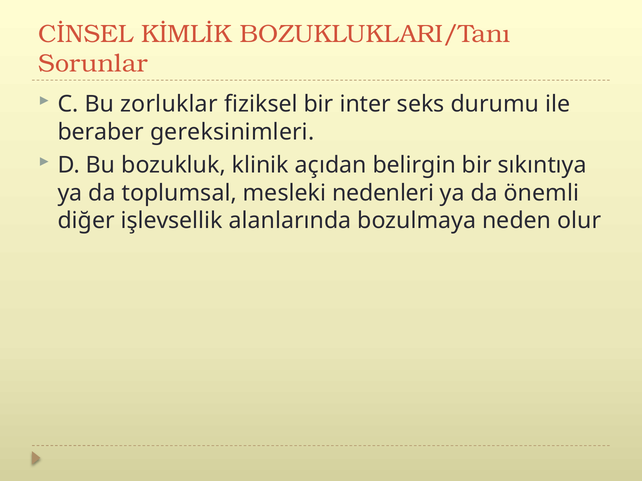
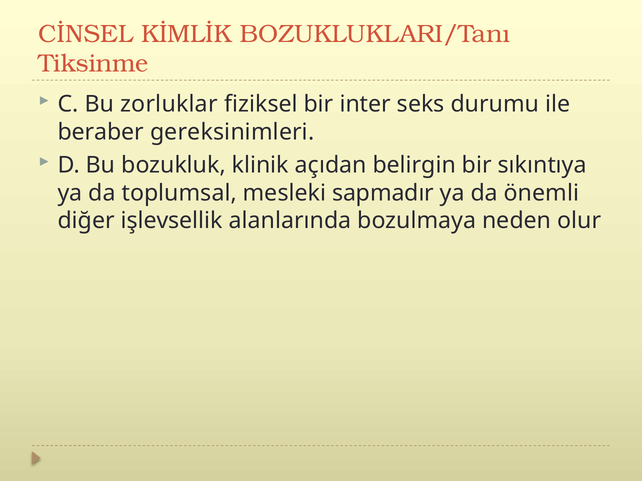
Sorunlar: Sorunlar -> Tiksinme
nedenleri: nedenleri -> sapmadır
